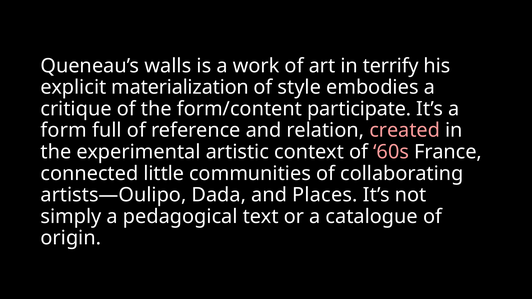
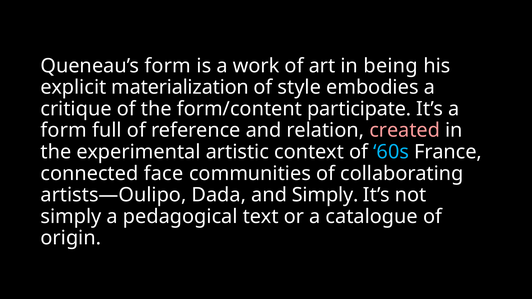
Queneau’s walls: walls -> form
terrify: terrify -> being
60s colour: pink -> light blue
little: little -> face
and Places: Places -> Simply
